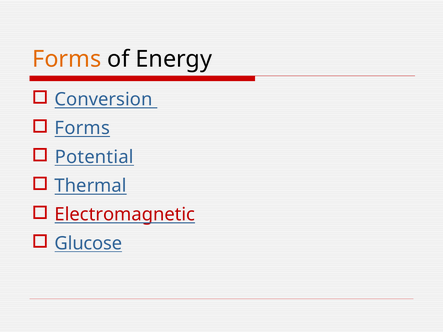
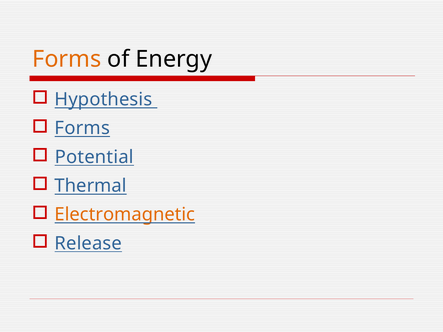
Conversion: Conversion -> Hypothesis
Electromagnetic colour: red -> orange
Glucose: Glucose -> Release
